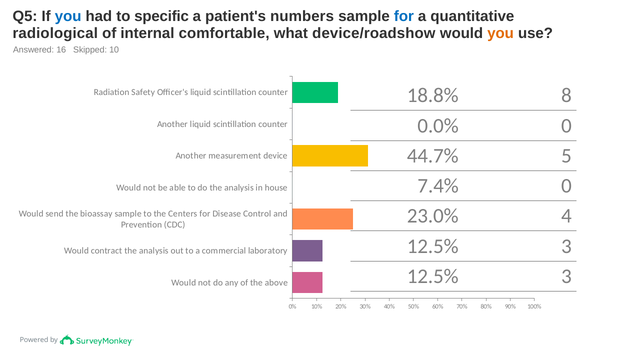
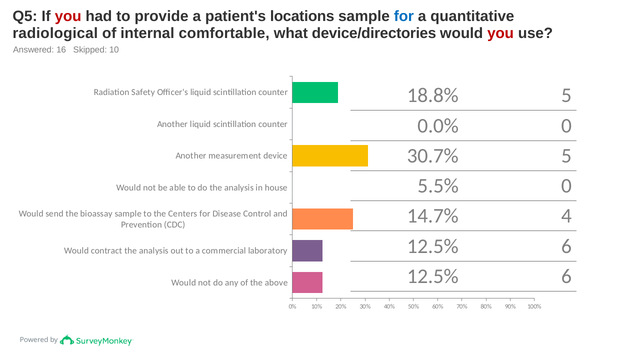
you at (68, 16) colour: blue -> red
specific: specific -> provide
numbers: numbers -> locations
device/roadshow: device/roadshow -> device/directories
you at (501, 33) colour: orange -> red
18.8% 8: 8 -> 5
44.7%: 44.7% -> 30.7%
7.4%: 7.4% -> 5.5%
23.0%: 23.0% -> 14.7%
3 at (566, 246): 3 -> 6
3 at (566, 276): 3 -> 6
